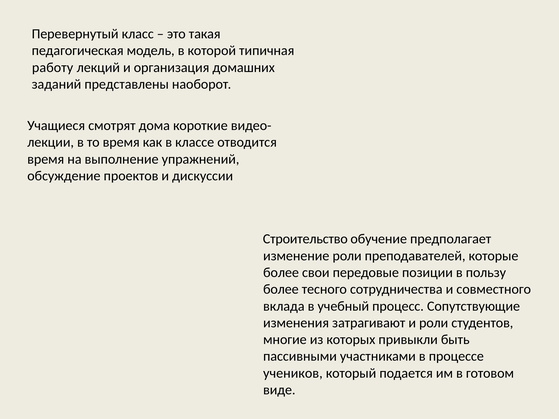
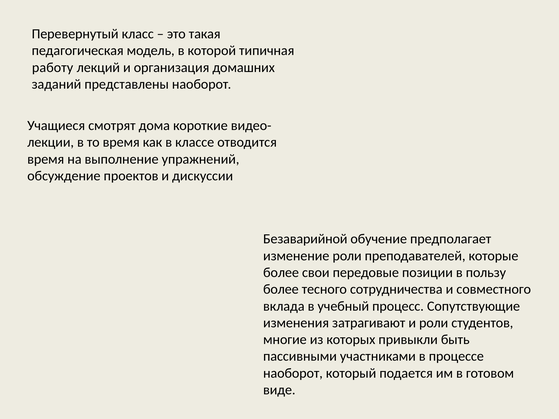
Строительство: Строительство -> Безаварийной
учеников at (293, 373): учеников -> наоборот
